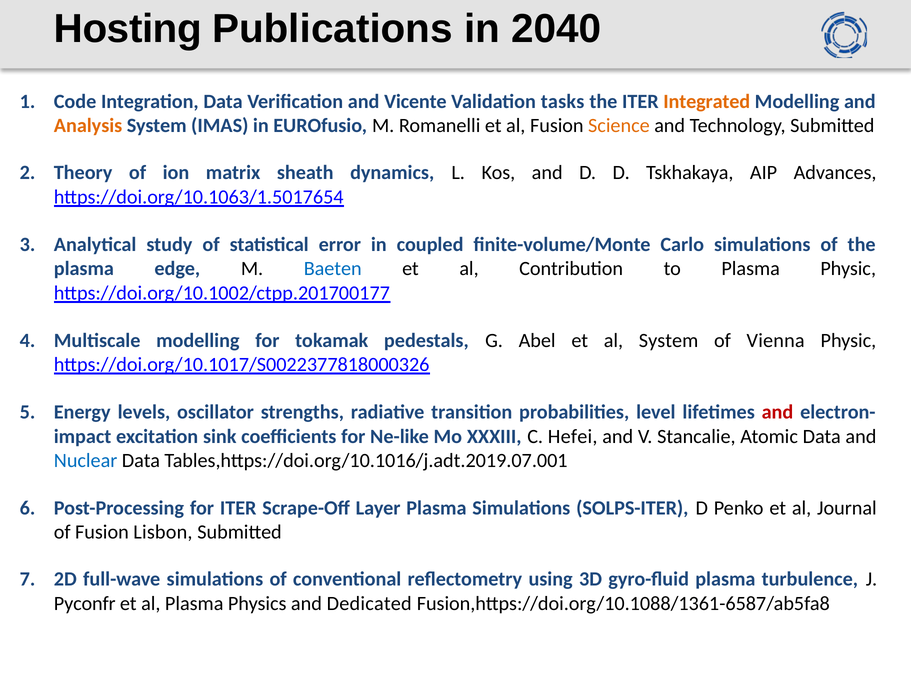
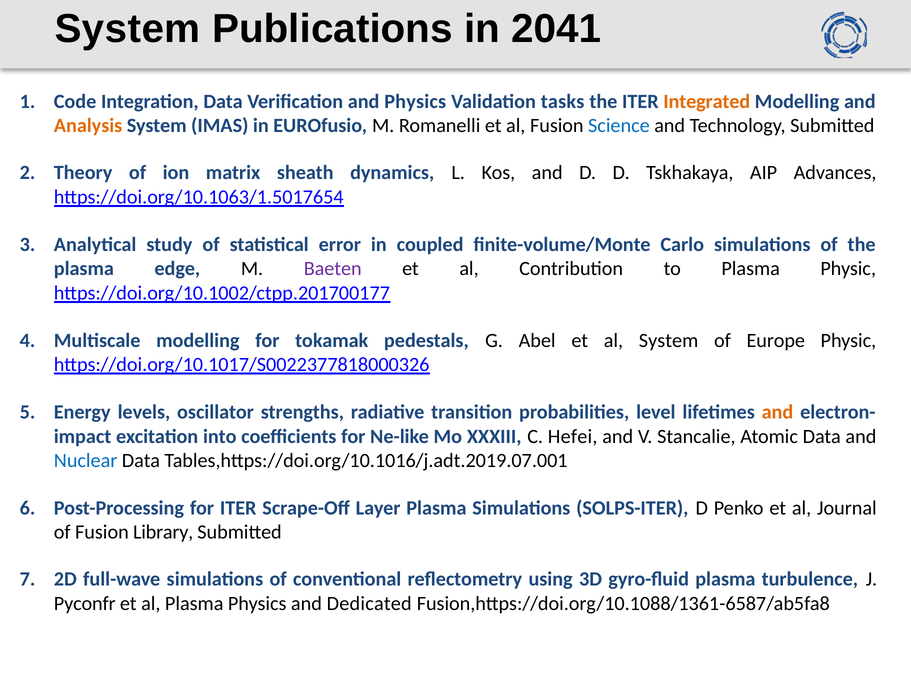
Hosting at (128, 29): Hosting -> System
2040: 2040 -> 2041
and Vicente: Vicente -> Physics
Science colour: orange -> blue
Baeten colour: blue -> purple
Vienna: Vienna -> Europe
and at (777, 412) colour: red -> orange
sink: sink -> into
Lisbon: Lisbon -> Library
